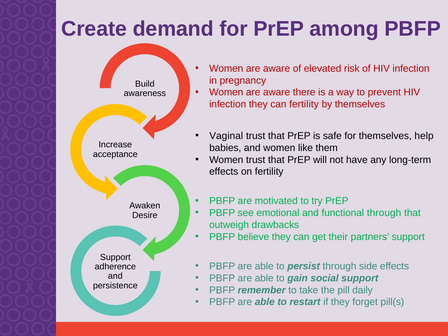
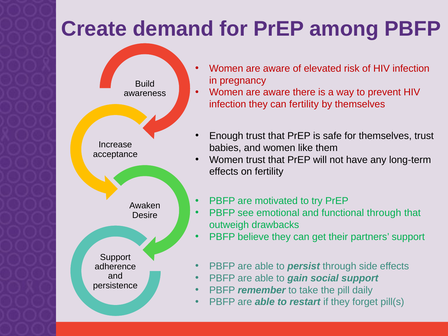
Vaginal: Vaginal -> Enough
themselves help: help -> trust
